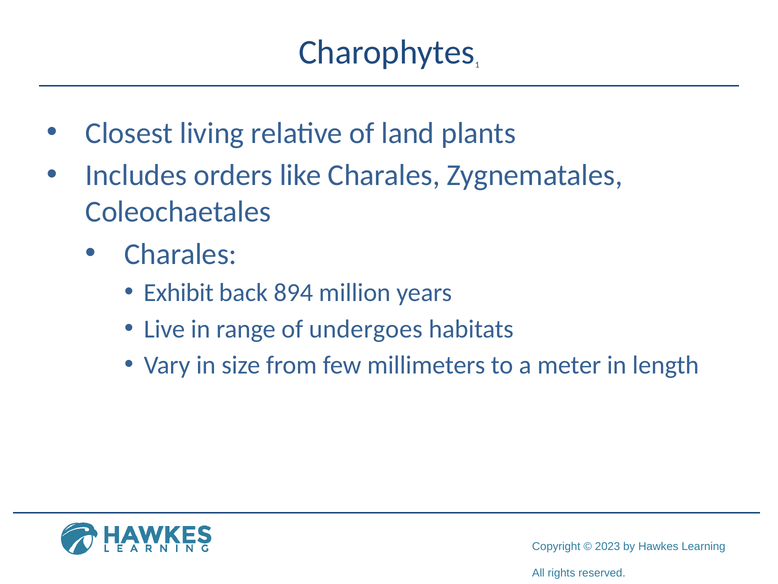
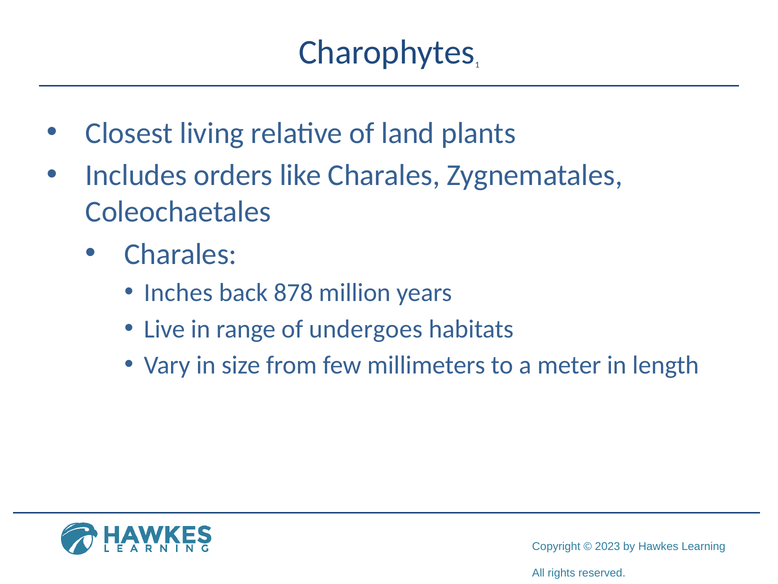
Exhibit: Exhibit -> Inches
894: 894 -> 878
